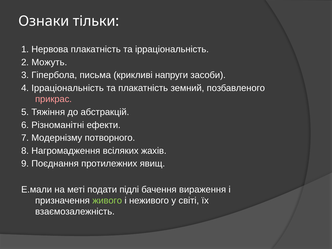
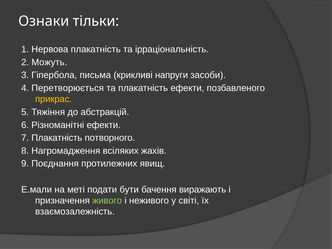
4 Ірраціональність: Ірраціональність -> Перетворюється
плакатність земний: земний -> ефекти
прикрас colour: pink -> yellow
7 Модернізму: Модернізму -> Плакатність
підлі: підлі -> бути
вираження: вираження -> виражають
